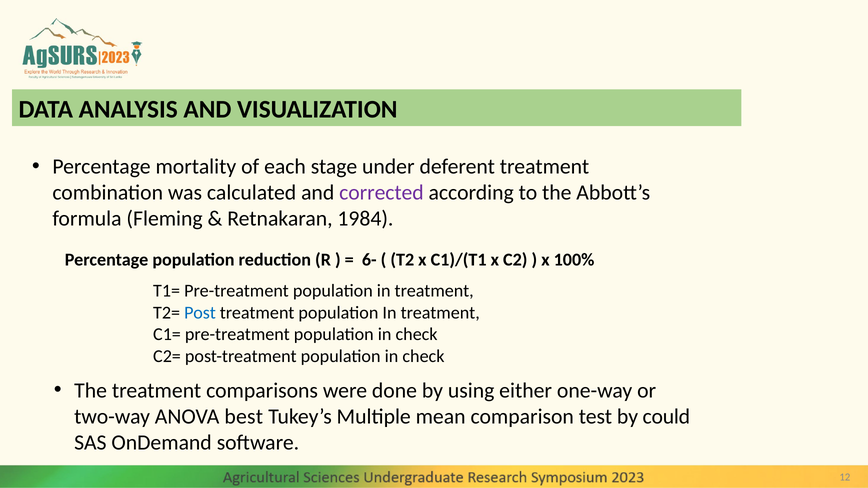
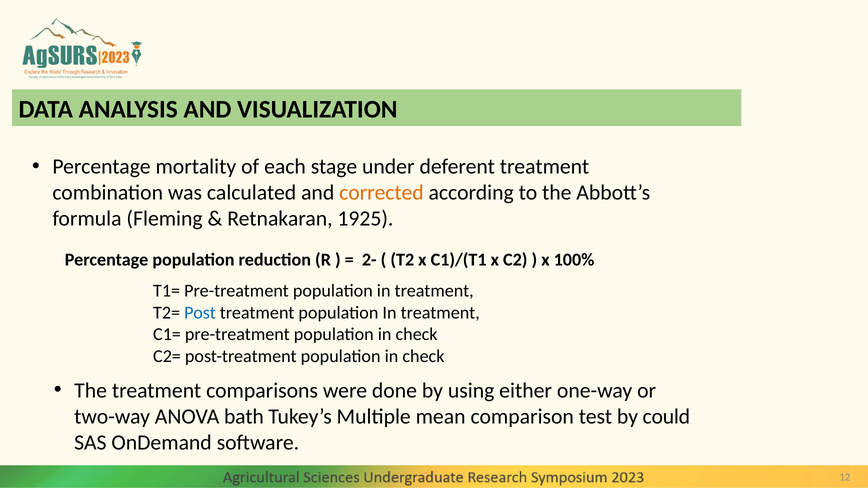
corrected colour: purple -> orange
1984: 1984 -> 1925
6-: 6- -> 2-
best: best -> bath
